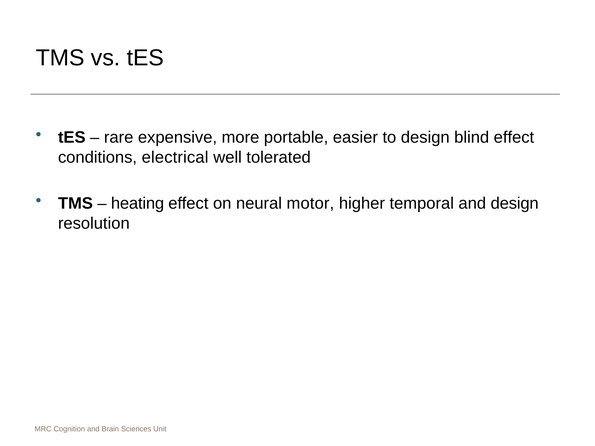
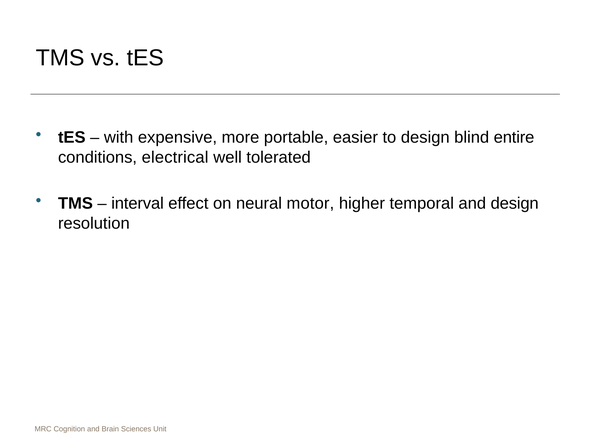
rare: rare -> with
blind effect: effect -> entire
heating: heating -> interval
